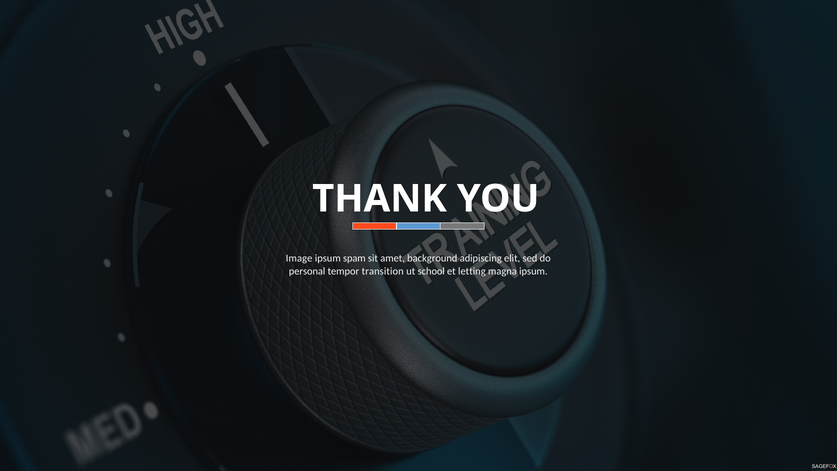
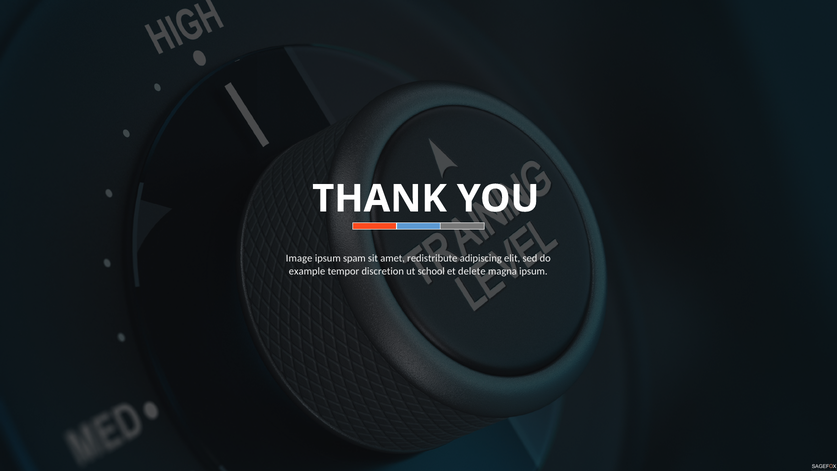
background: background -> redistribute
personal: personal -> example
transition: transition -> discretion
letting: letting -> delete
